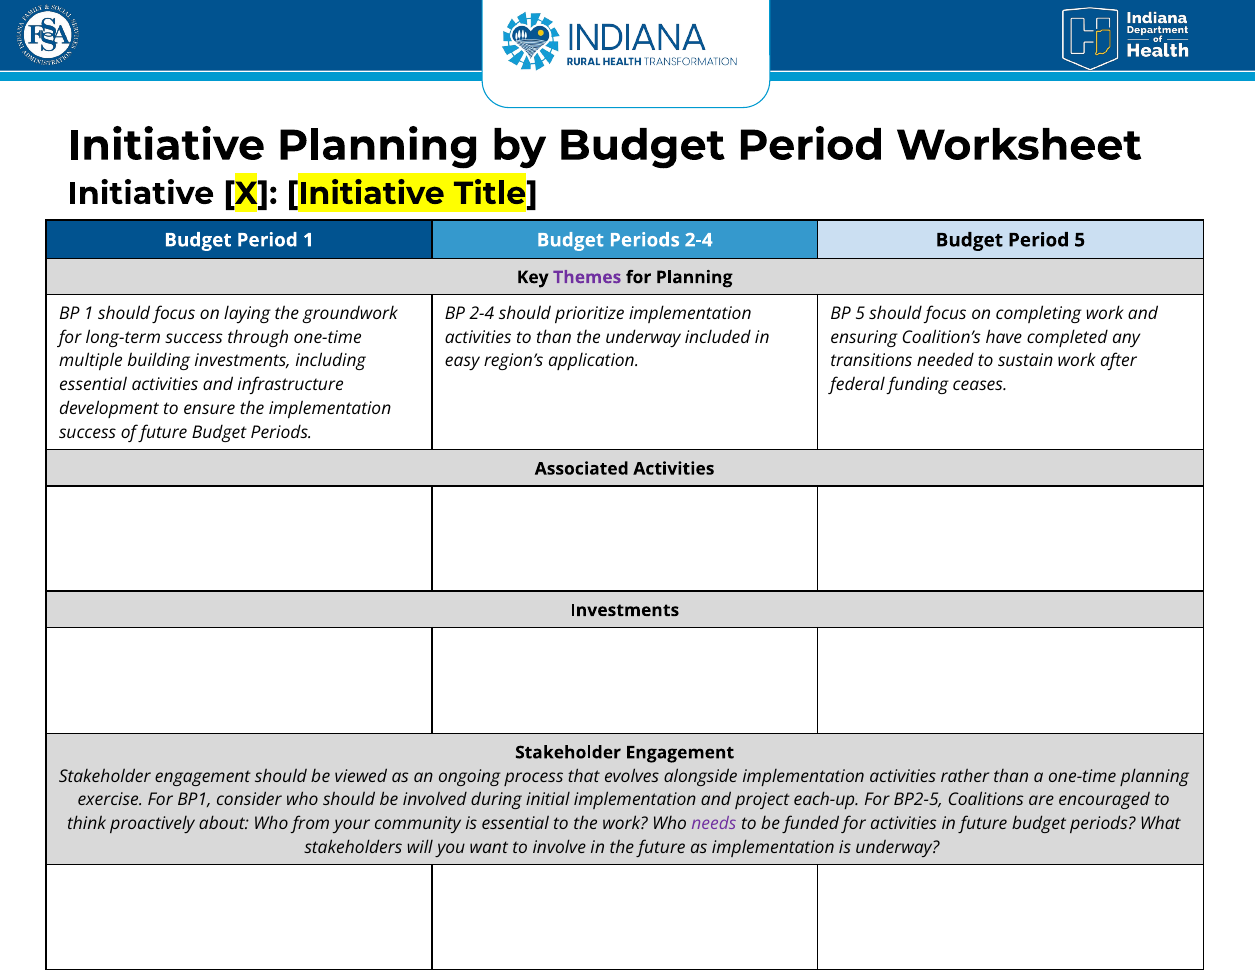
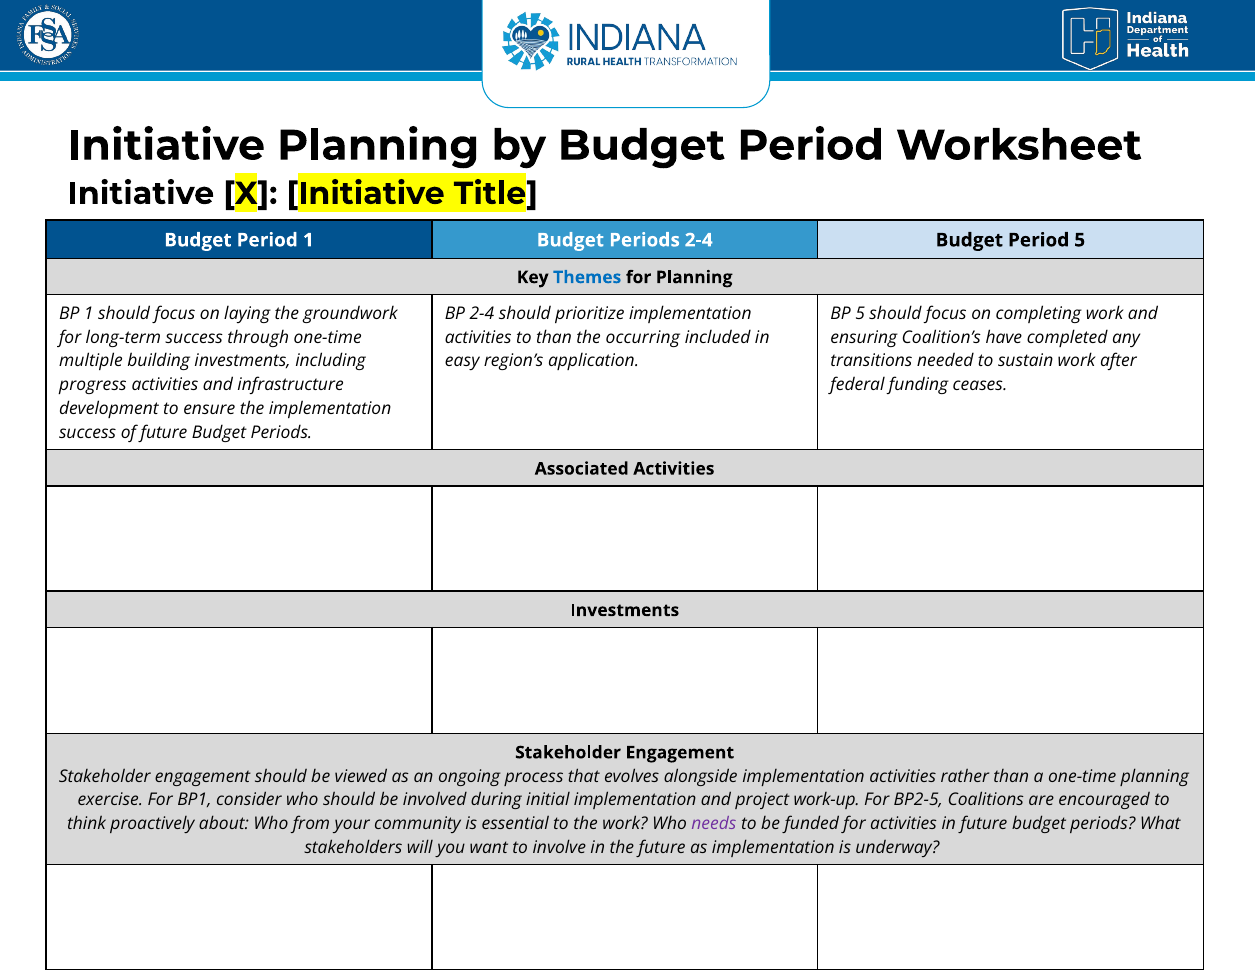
Themes colour: purple -> blue
the underway: underway -> occurring
essential at (93, 385): essential -> progress
each-up: each-up -> work-up
